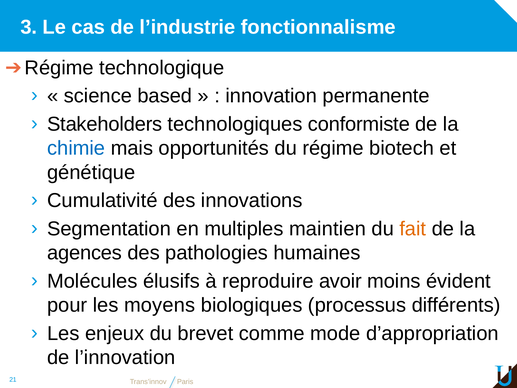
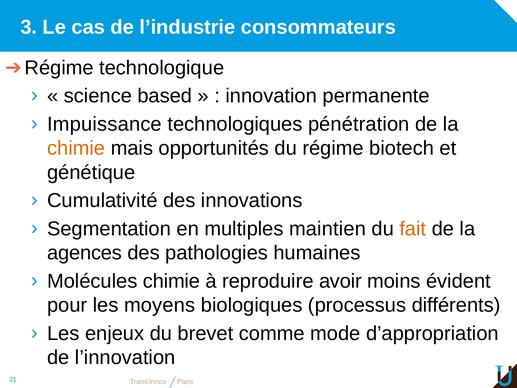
fonctionnalisme: fonctionnalisme -> consommateurs
Stakeholders: Stakeholders -> Impuissance
conformiste: conformiste -> pénétration
chimie at (76, 148) colour: blue -> orange
Molécules élusifs: élusifs -> chimie
